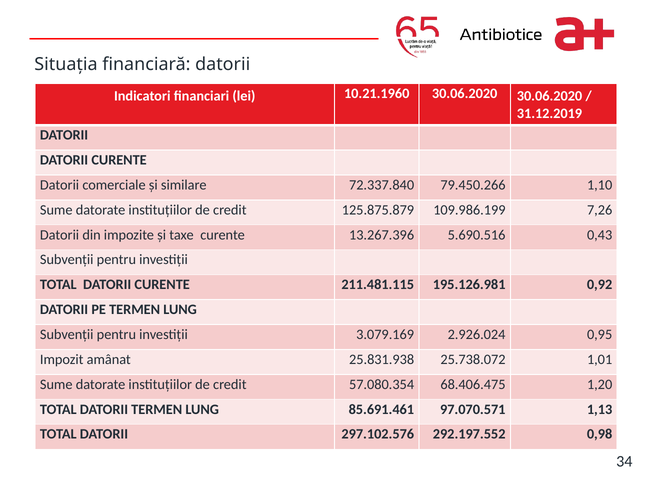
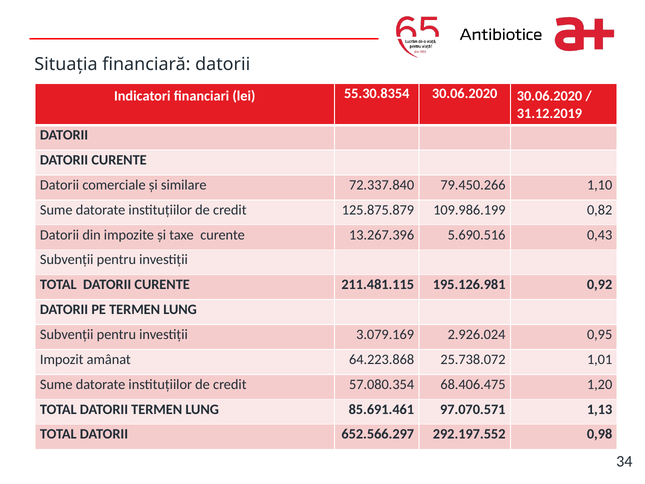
10.21.1960: 10.21.1960 -> 55.30.8354
7,26: 7,26 -> 0,82
25.831.938: 25.831.938 -> 64.223.868
297.102.576: 297.102.576 -> 652.566.297
